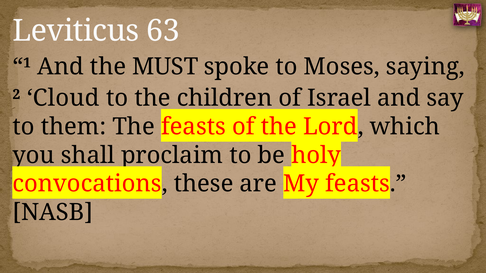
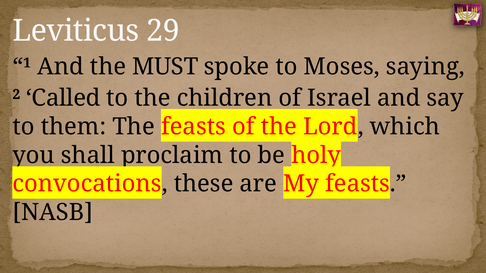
63: 63 -> 29
Cloud: Cloud -> Called
